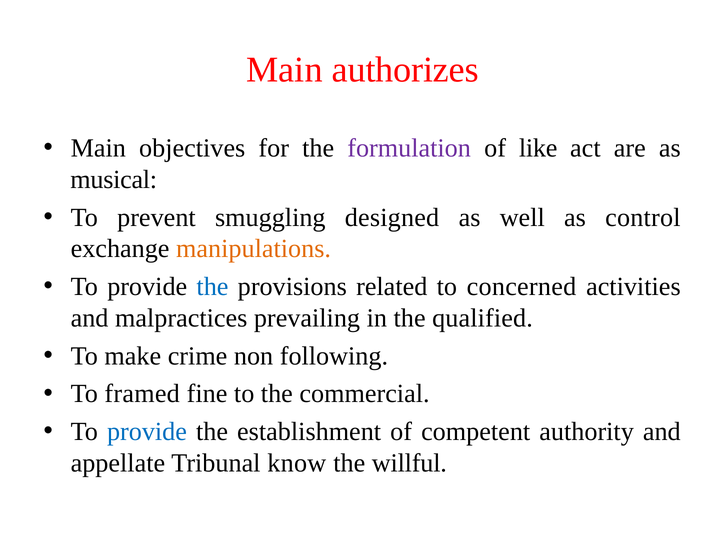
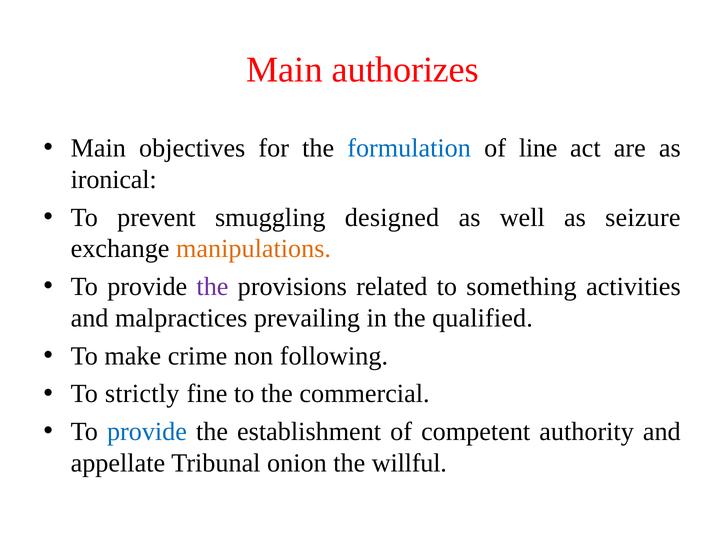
formulation colour: purple -> blue
like: like -> line
musical: musical -> ironical
control: control -> seizure
the at (212, 287) colour: blue -> purple
concerned: concerned -> something
framed: framed -> strictly
know: know -> onion
